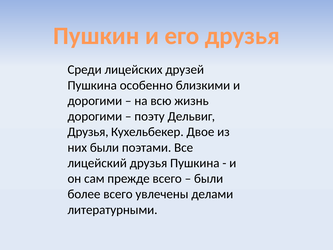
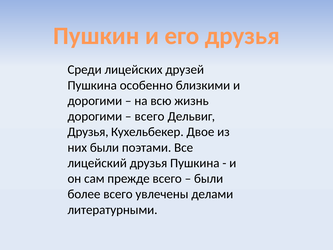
поэту at (150, 116): поэту -> всего
